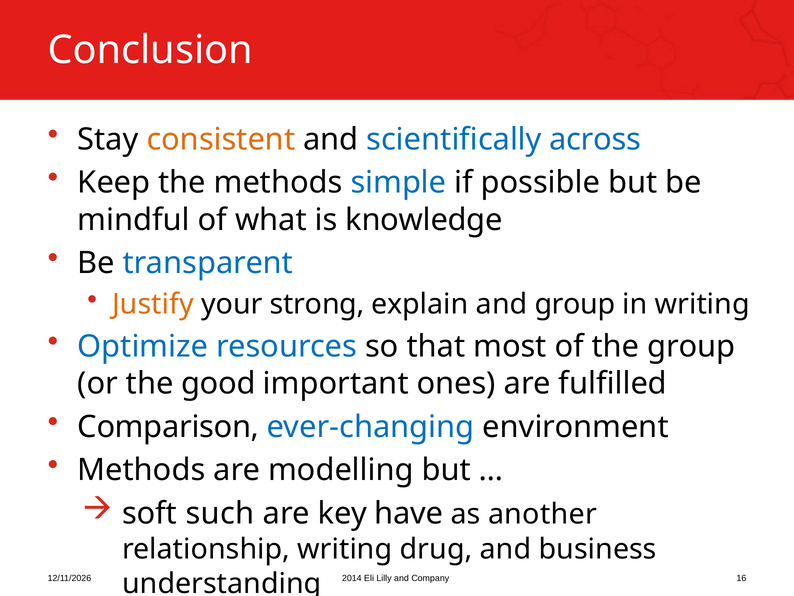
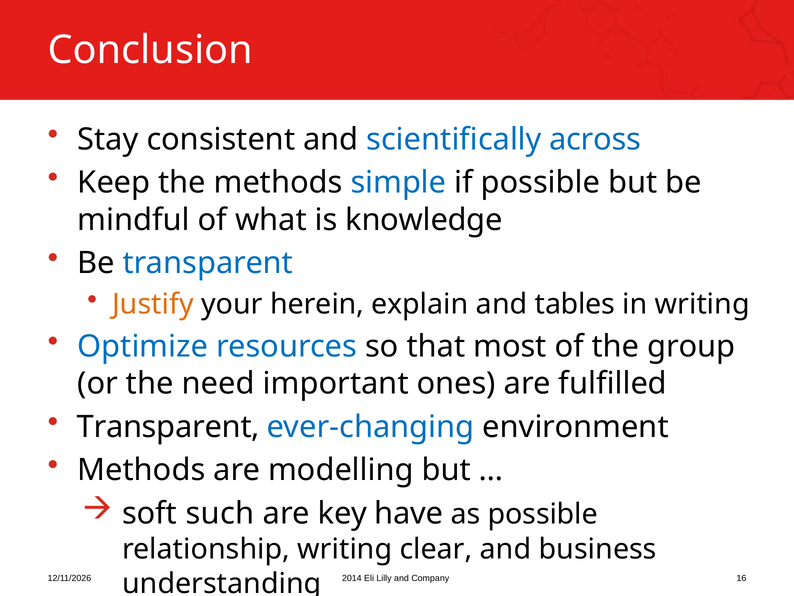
consistent colour: orange -> black
strong: strong -> herein
and group: group -> tables
good: good -> need
Comparison at (168, 427): Comparison -> Transparent
as another: another -> possible
drug: drug -> clear
